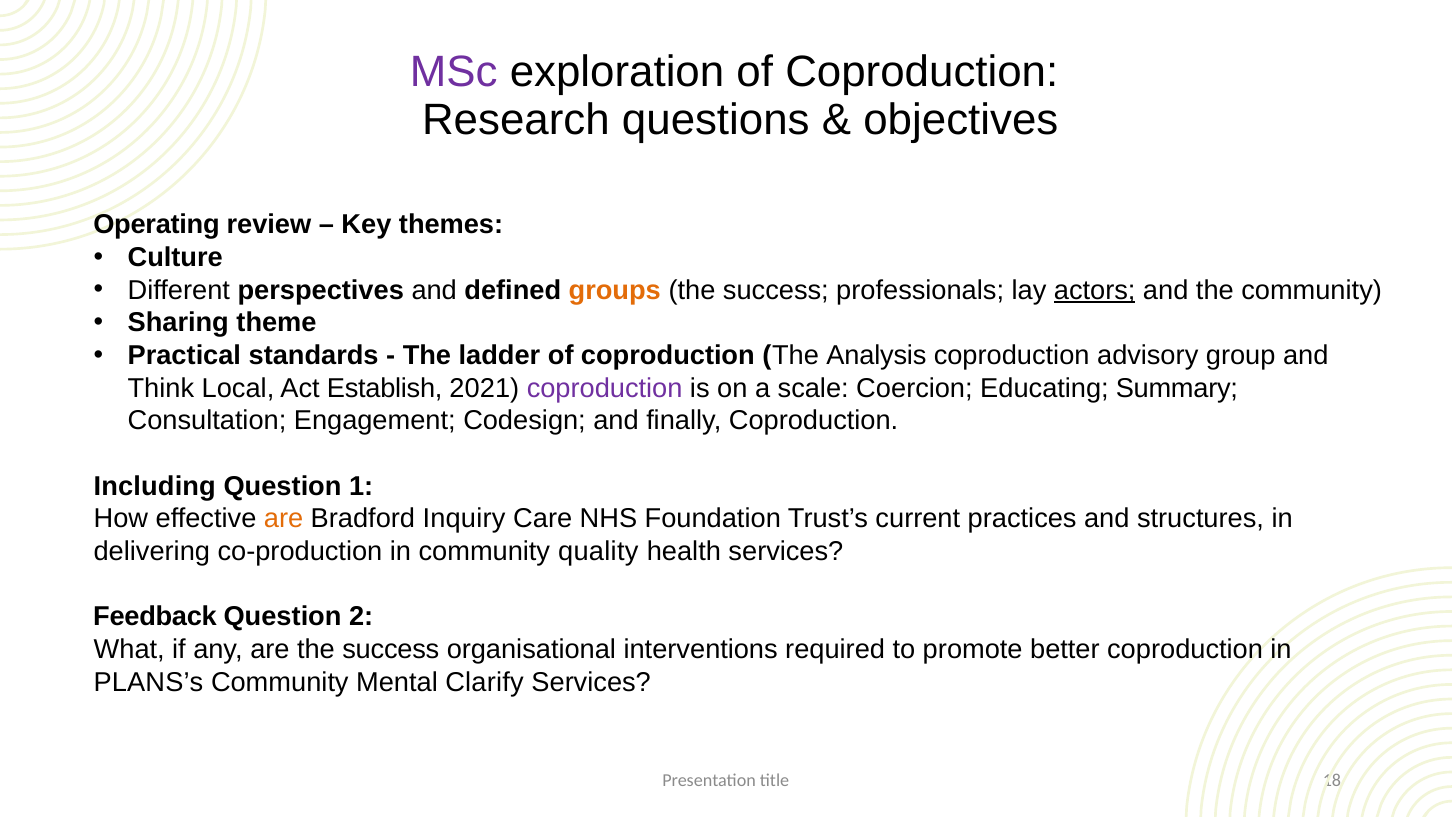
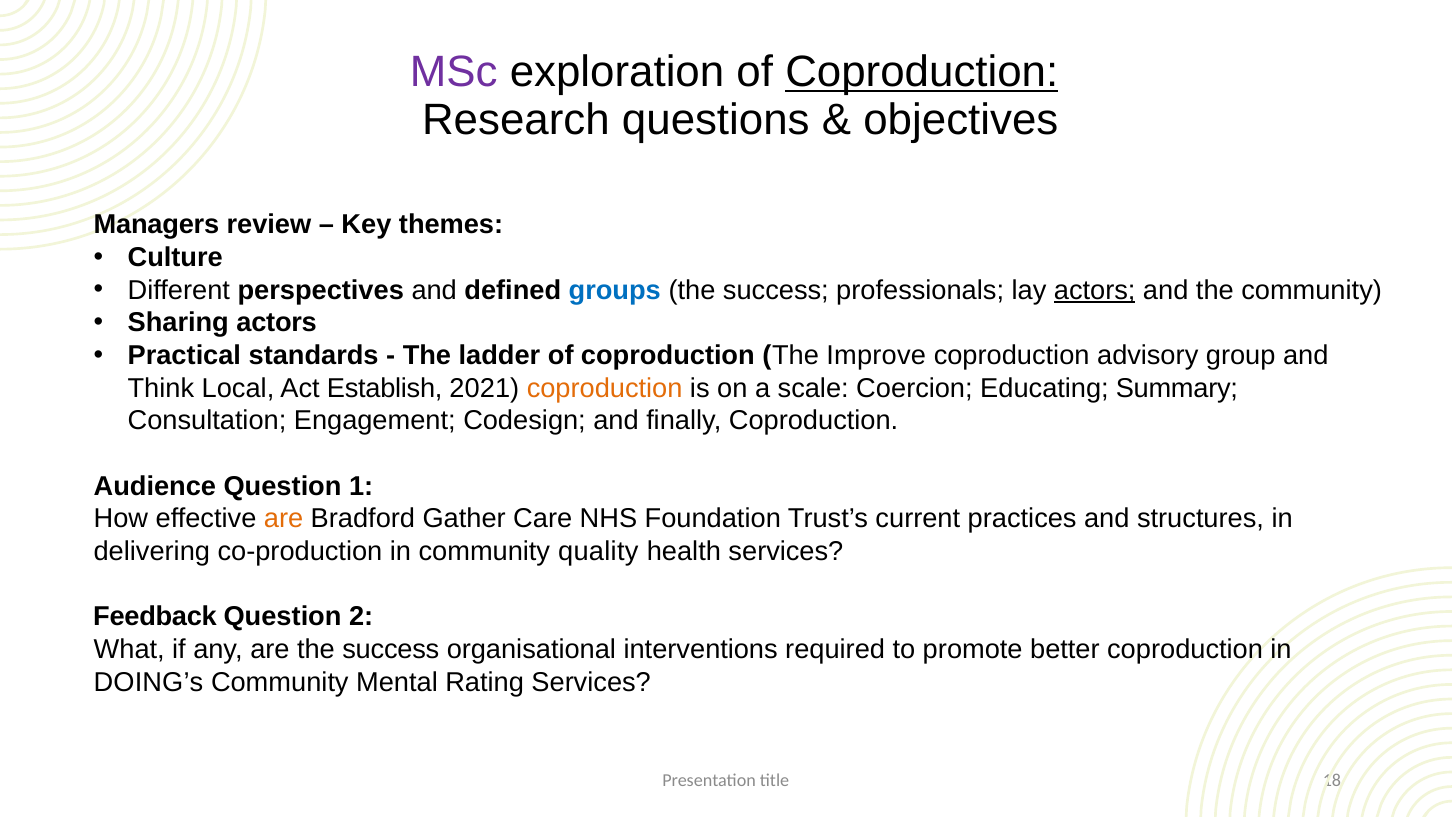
Coproduction at (922, 72) underline: none -> present
Operating: Operating -> Managers
groups colour: orange -> blue
Sharing theme: theme -> actors
Analysis: Analysis -> Improve
coproduction at (605, 388) colour: purple -> orange
Including: Including -> Audience
Inquiry: Inquiry -> Gather
PLANS’s: PLANS’s -> DOING’s
Clarify: Clarify -> Rating
